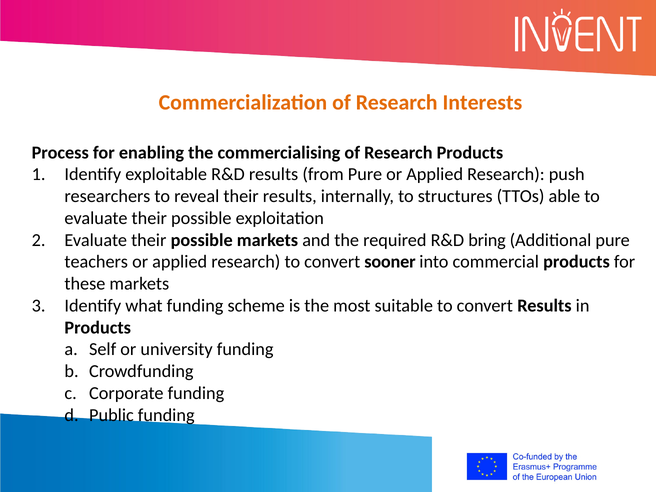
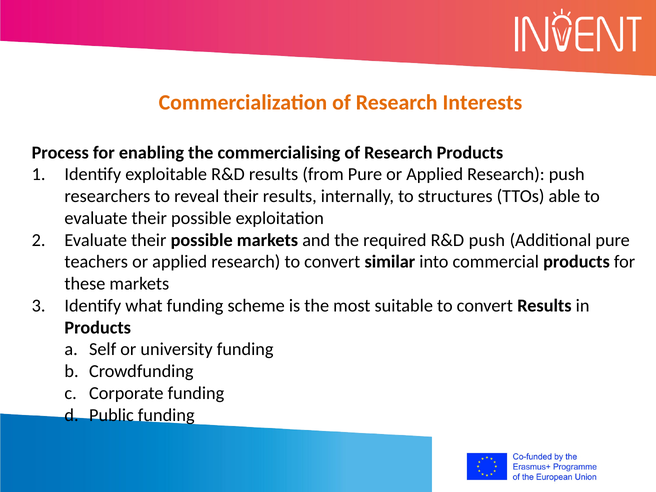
R&D bring: bring -> push
sooner: sooner -> similar
